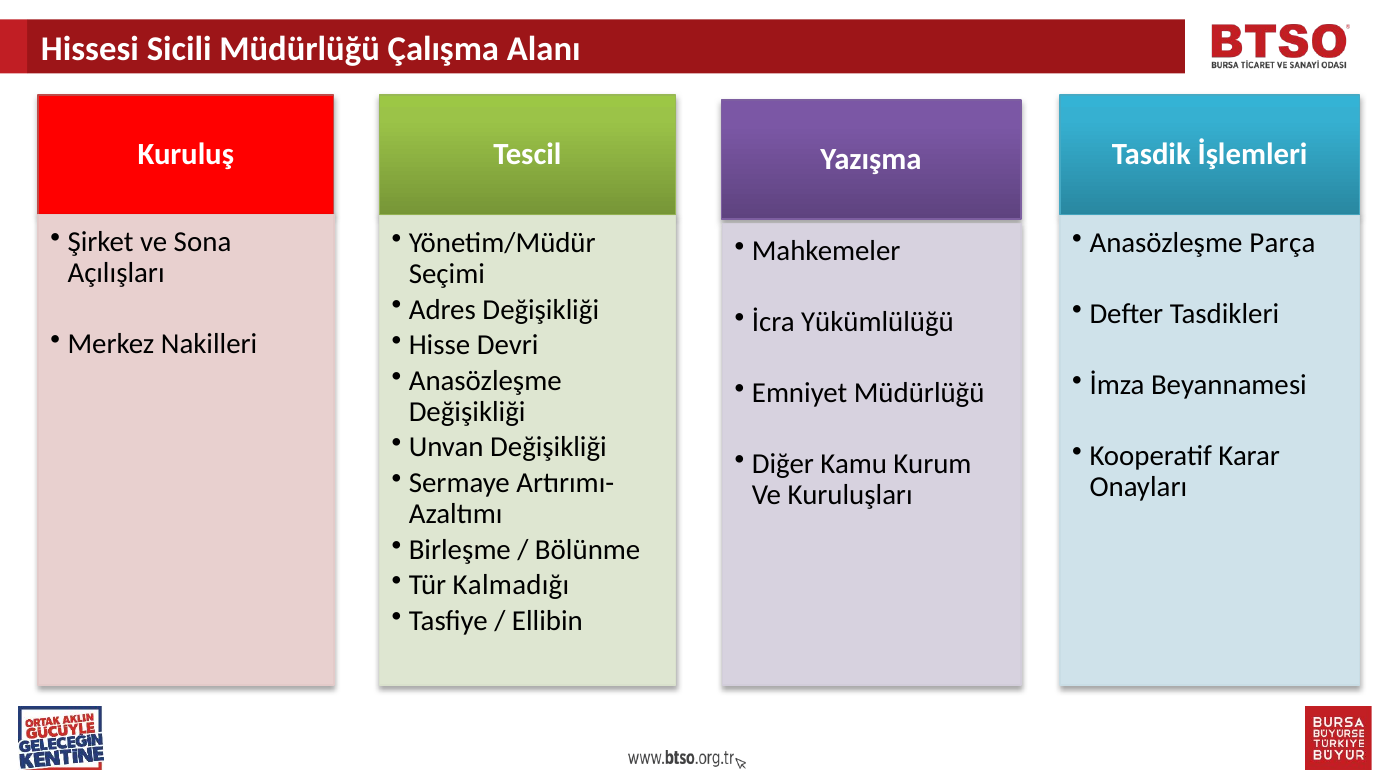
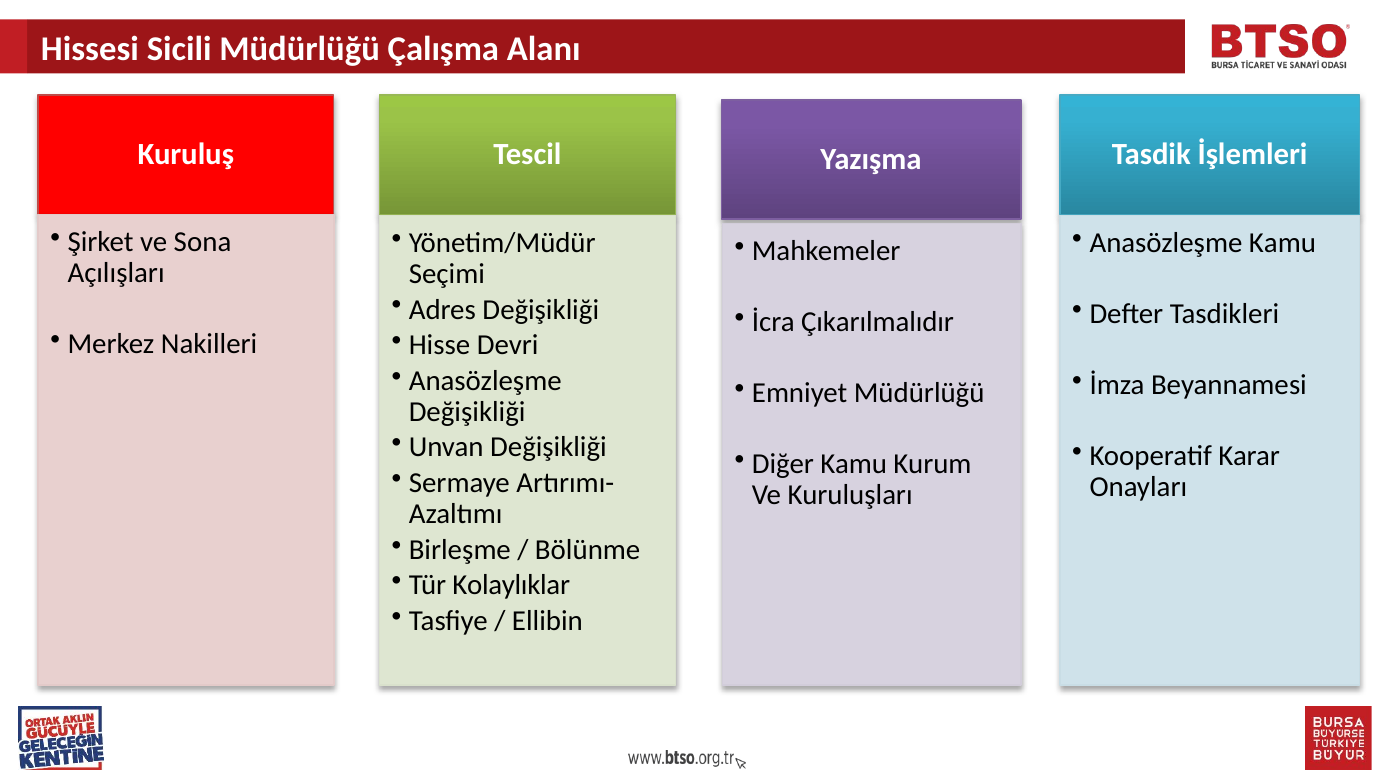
Anasözleşme Parça: Parça -> Kamu
Yükümlülüğü: Yükümlülüğü -> Çıkarılmalıdır
Kalmadığı: Kalmadığı -> Kolaylıklar
